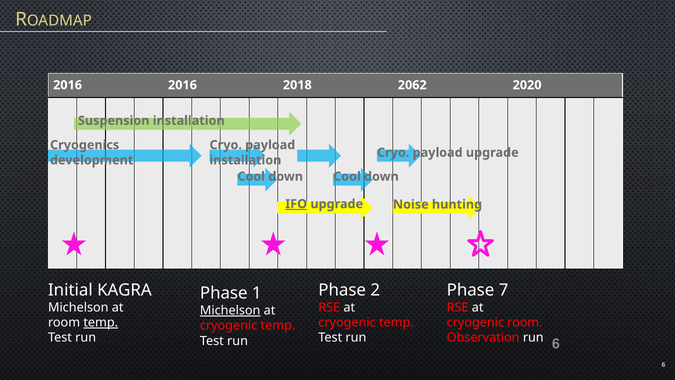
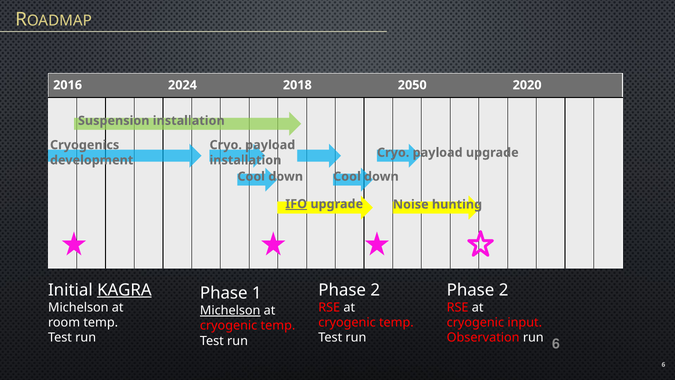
2016 2016: 2016 -> 2024
2062: 2062 -> 2050
KAGRA underline: none -> present
7 at (504, 290): 7 -> 2
temp at (101, 322) underline: present -> none
cryogenic room: room -> input
